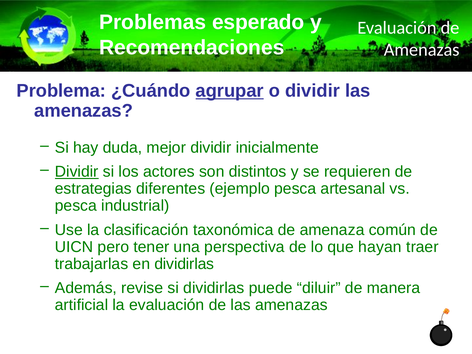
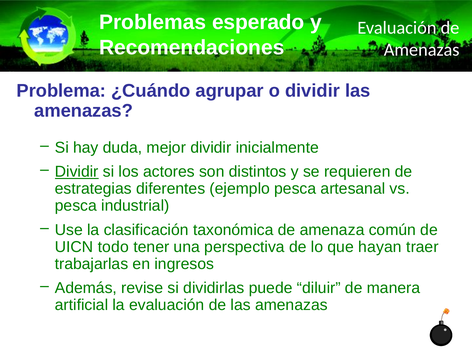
agrupar underline: present -> none
pero: pero -> todo
en dividirlas: dividirlas -> ingresos
